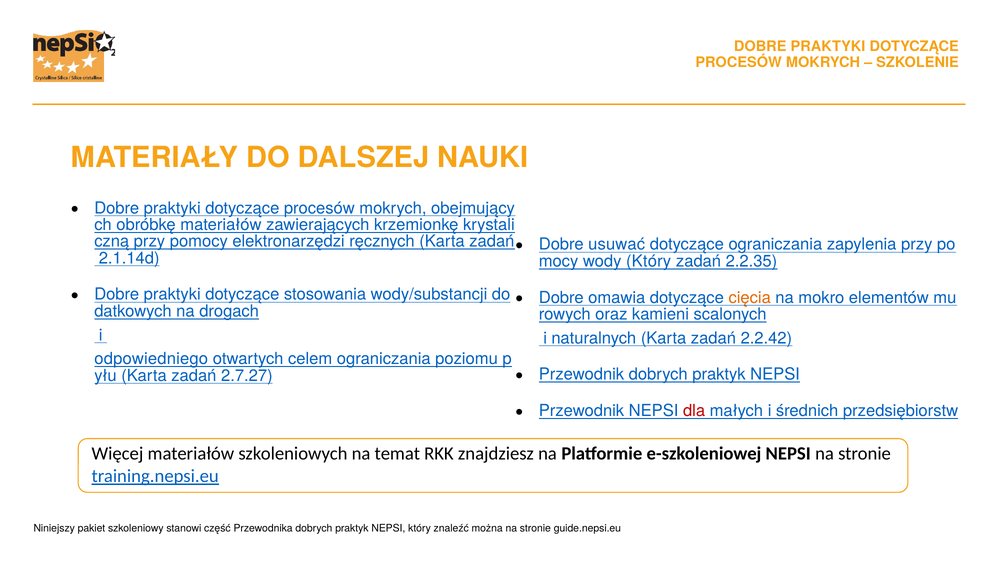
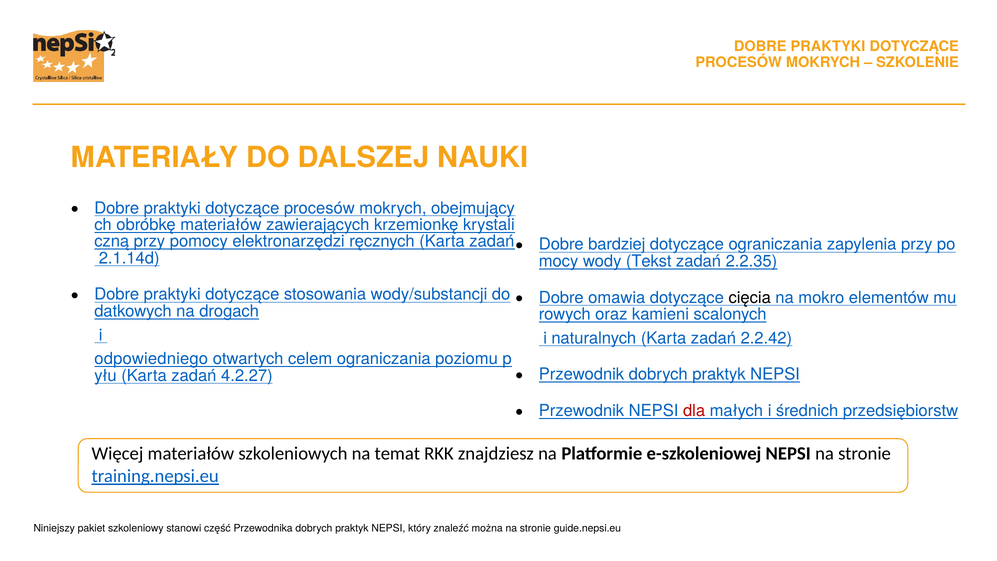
usuwać: usuwać -> bardziej
wody Który: Który -> Tekst
cięcia colour: orange -> black
2.7.27: 2.7.27 -> 4.2.27
